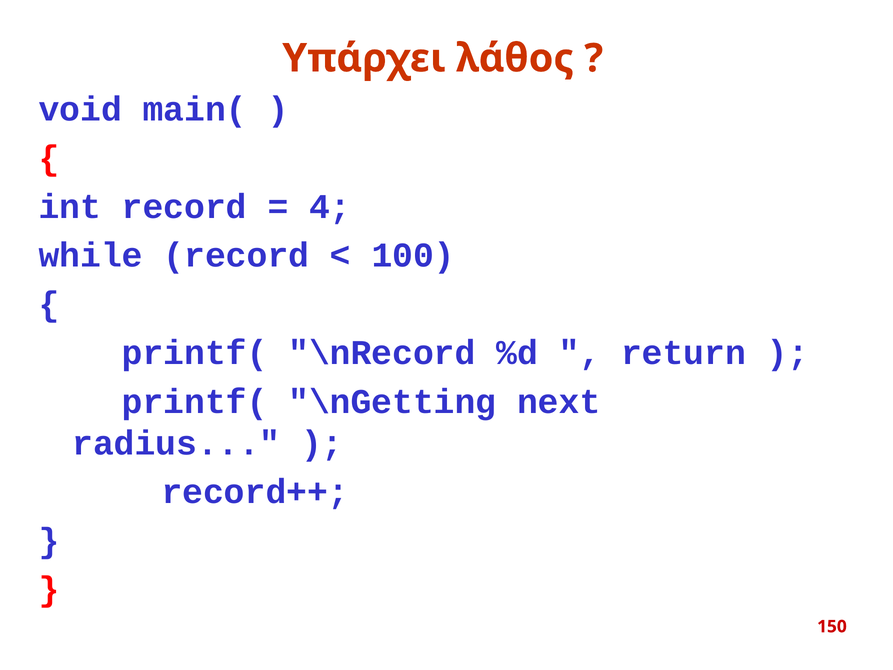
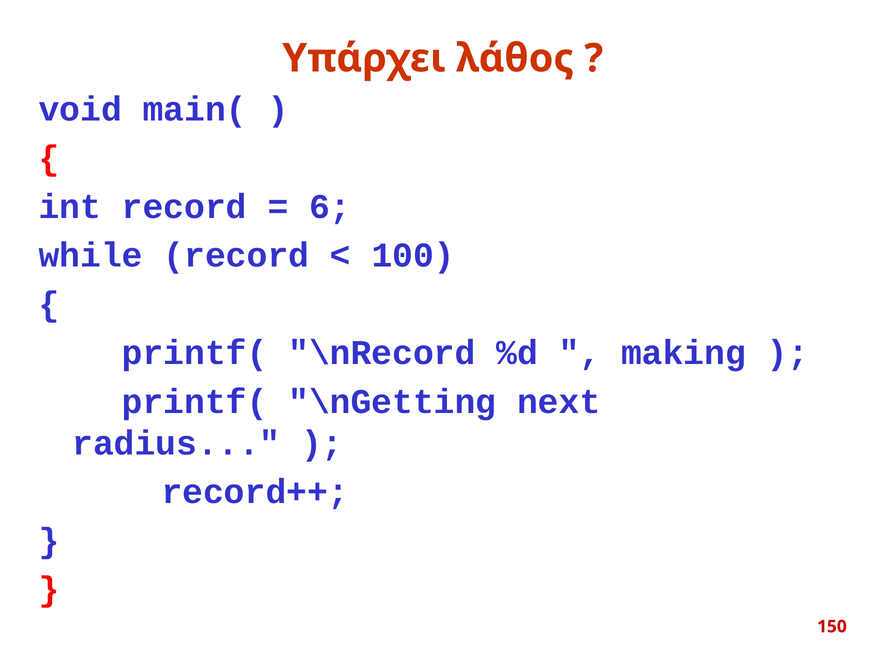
4: 4 -> 6
return: return -> making
